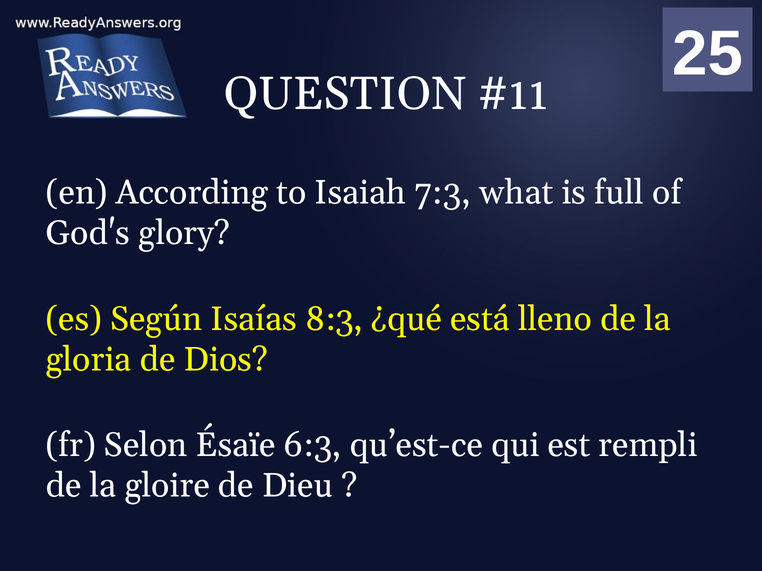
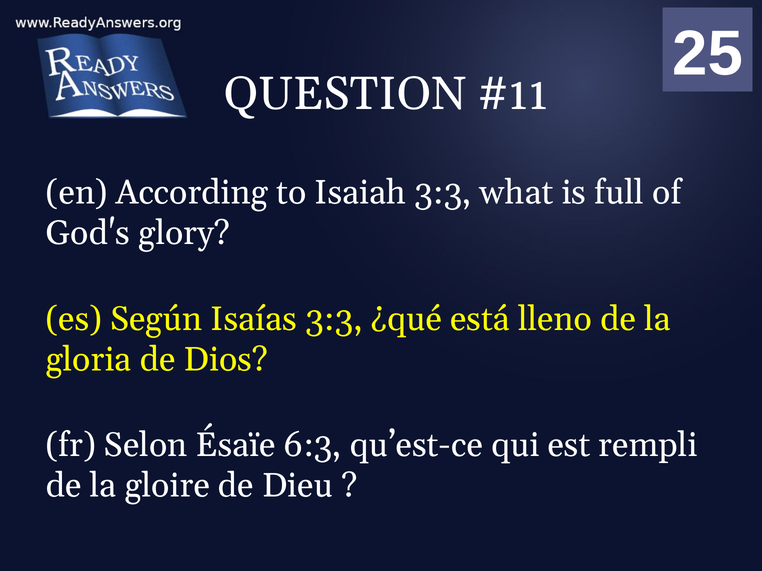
Isaiah 7:3: 7:3 -> 3:3
Isaías 8:3: 8:3 -> 3:3
